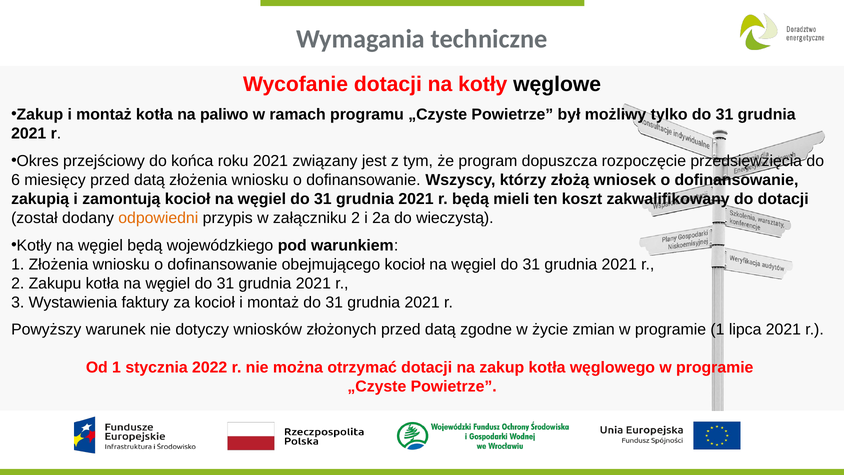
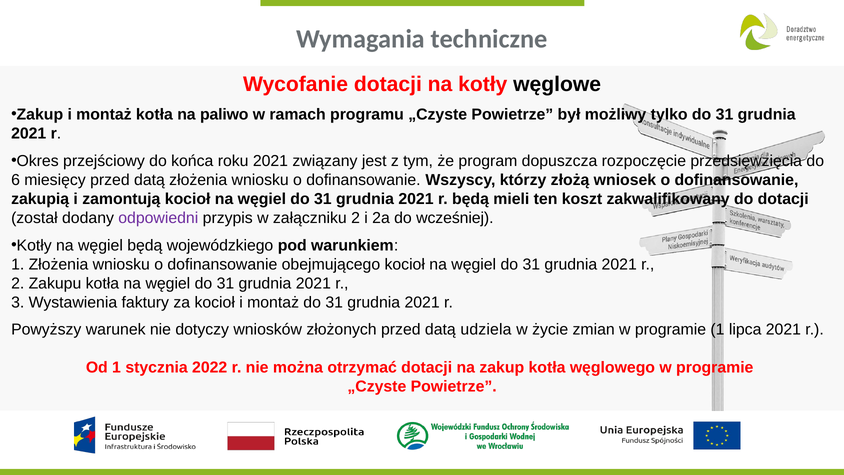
odpowiedni colour: orange -> purple
wieczystą: wieczystą -> wcześniej
zgodne: zgodne -> udziela
